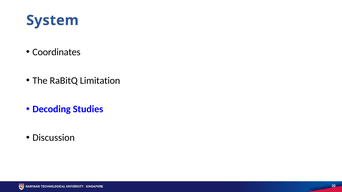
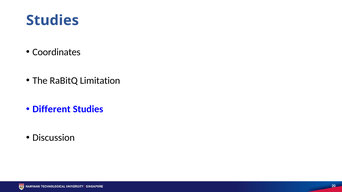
System at (52, 20): System -> Studies
Decoding: Decoding -> Different
